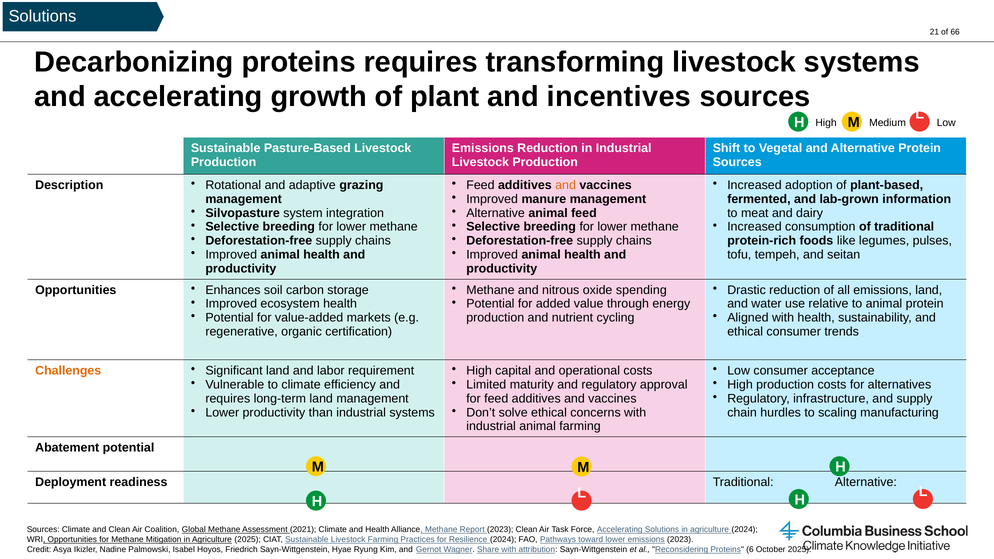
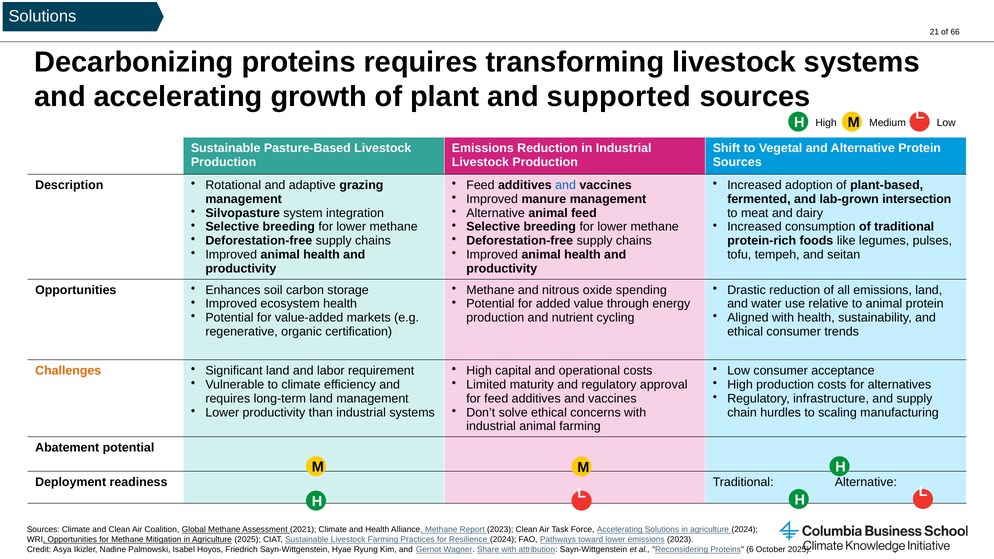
incentives: incentives -> supported
and at (566, 185) colour: orange -> blue
information: information -> intersection
